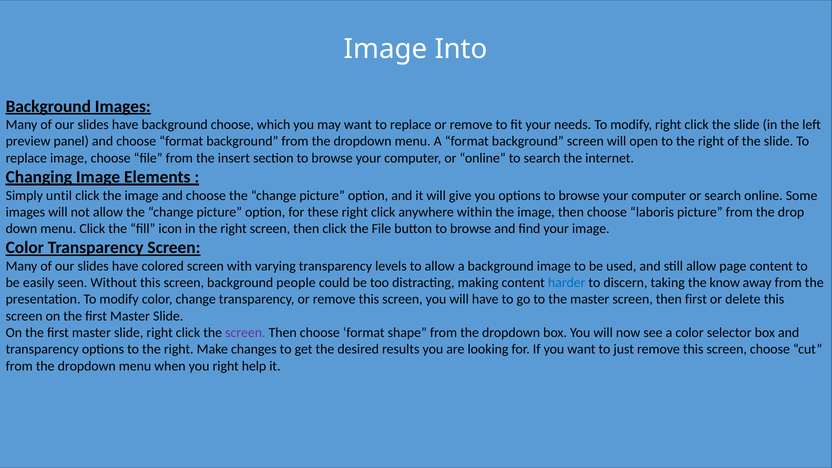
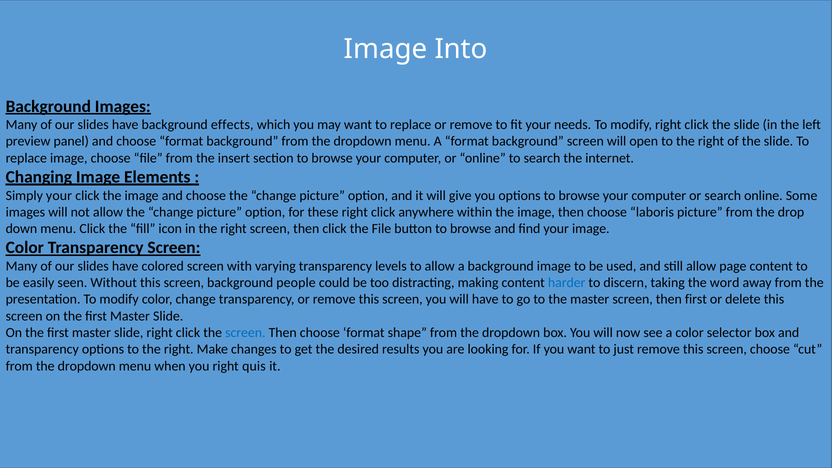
background choose: choose -> effects
Simply until: until -> your
know: know -> word
screen at (245, 333) colour: purple -> blue
help: help -> quis
